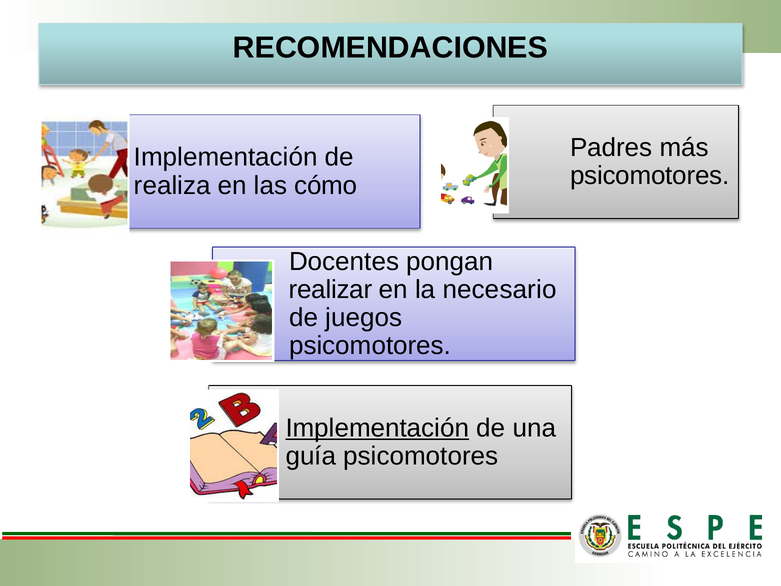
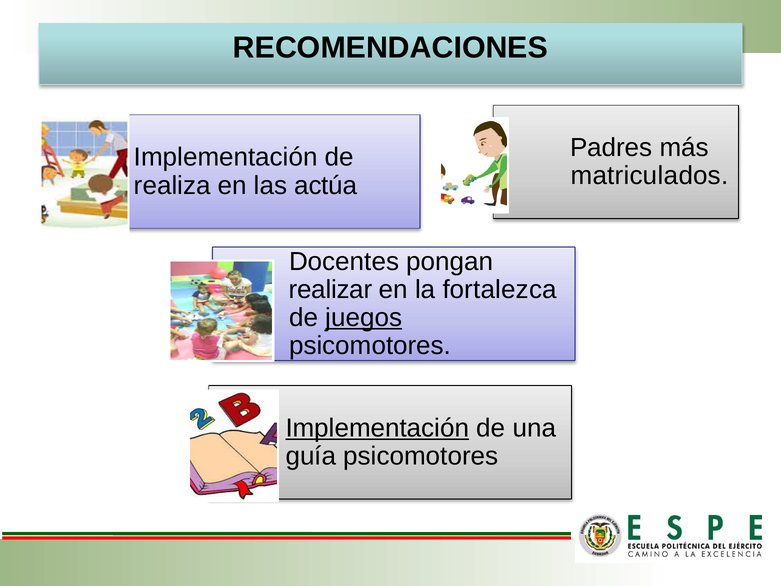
psicomotores at (650, 176): psicomotores -> matriculados
cómo: cómo -> actúa
necesario: necesario -> fortalezca
juegos underline: none -> present
